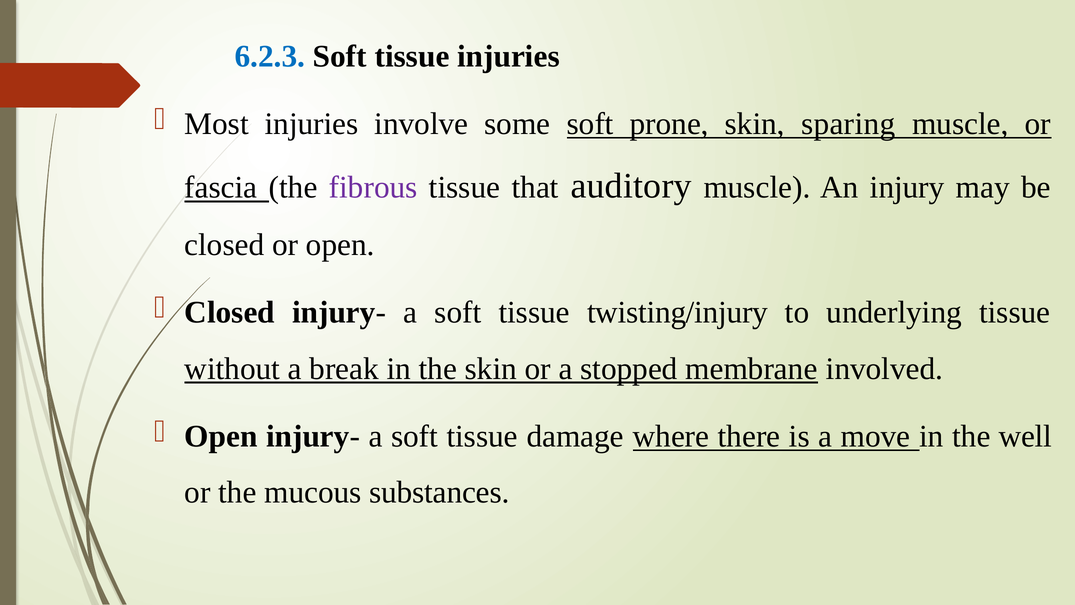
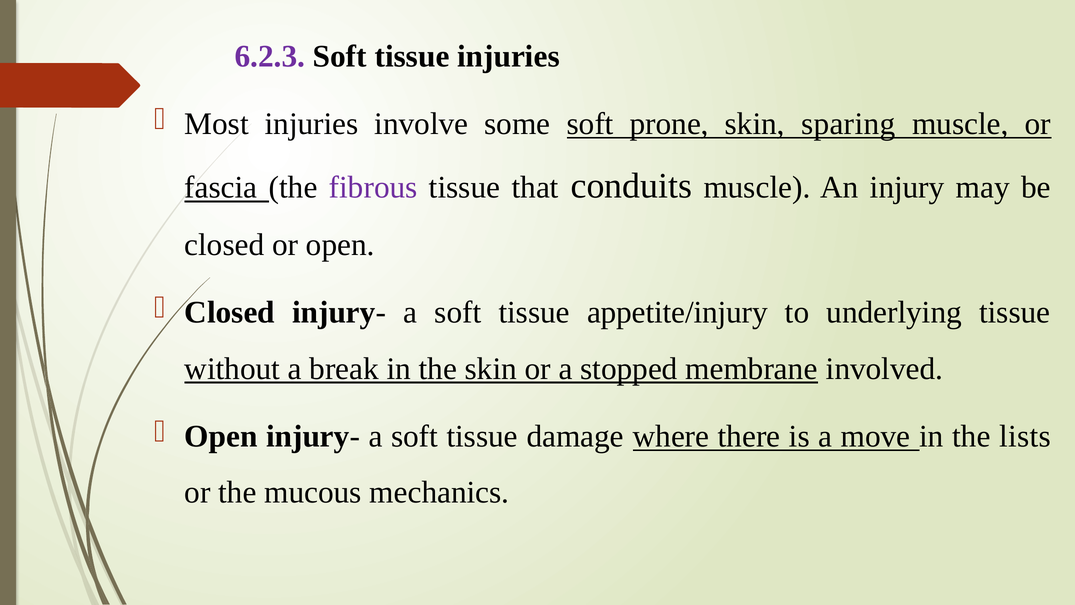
6.2.3 colour: blue -> purple
auditory: auditory -> conduits
twisting/injury: twisting/injury -> appetite/injury
well: well -> lists
substances: substances -> mechanics
